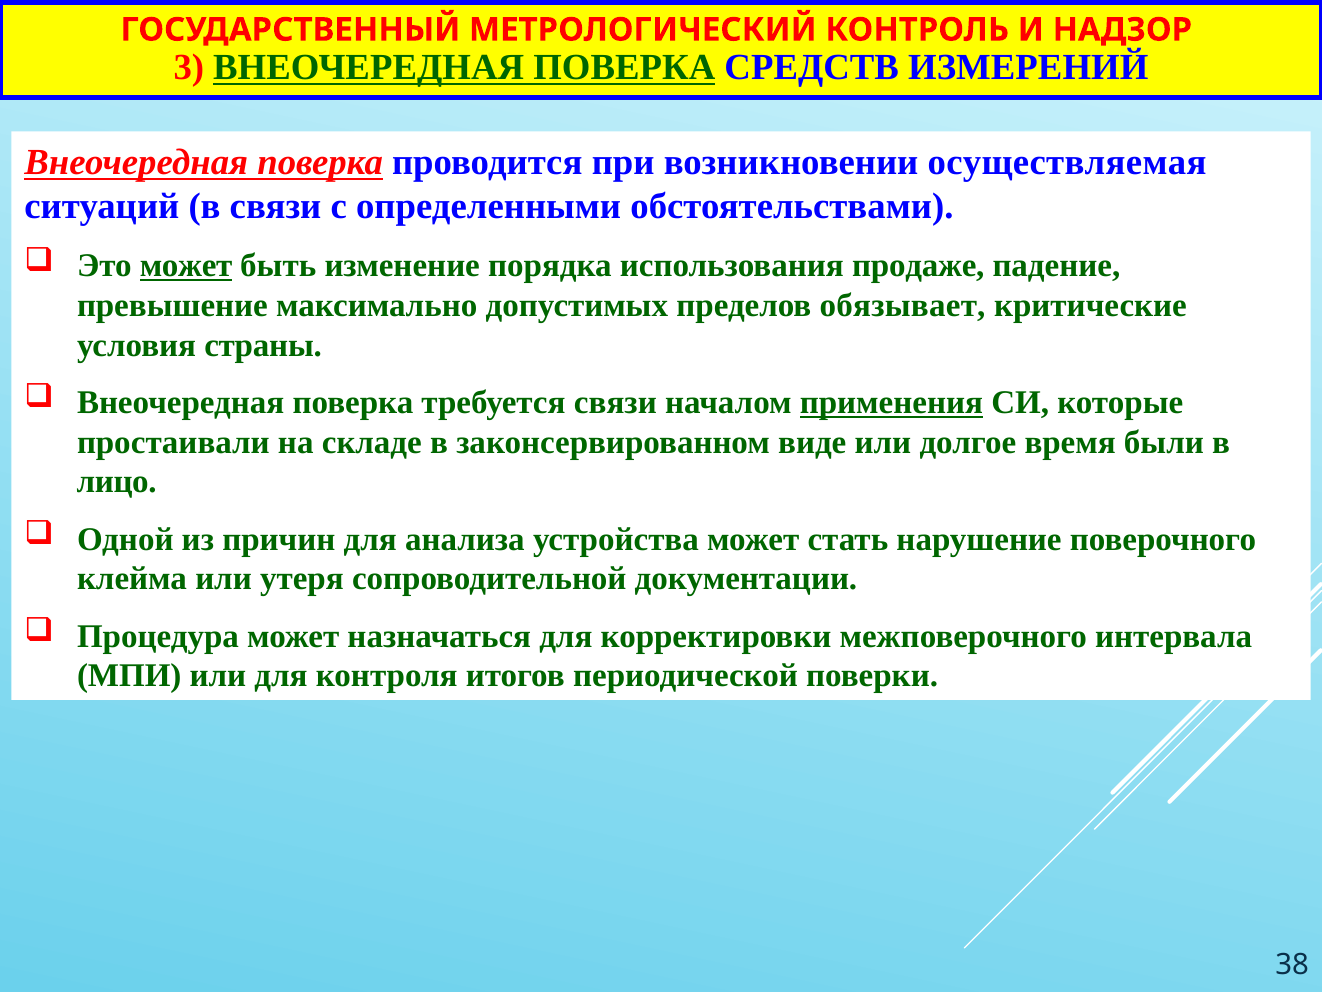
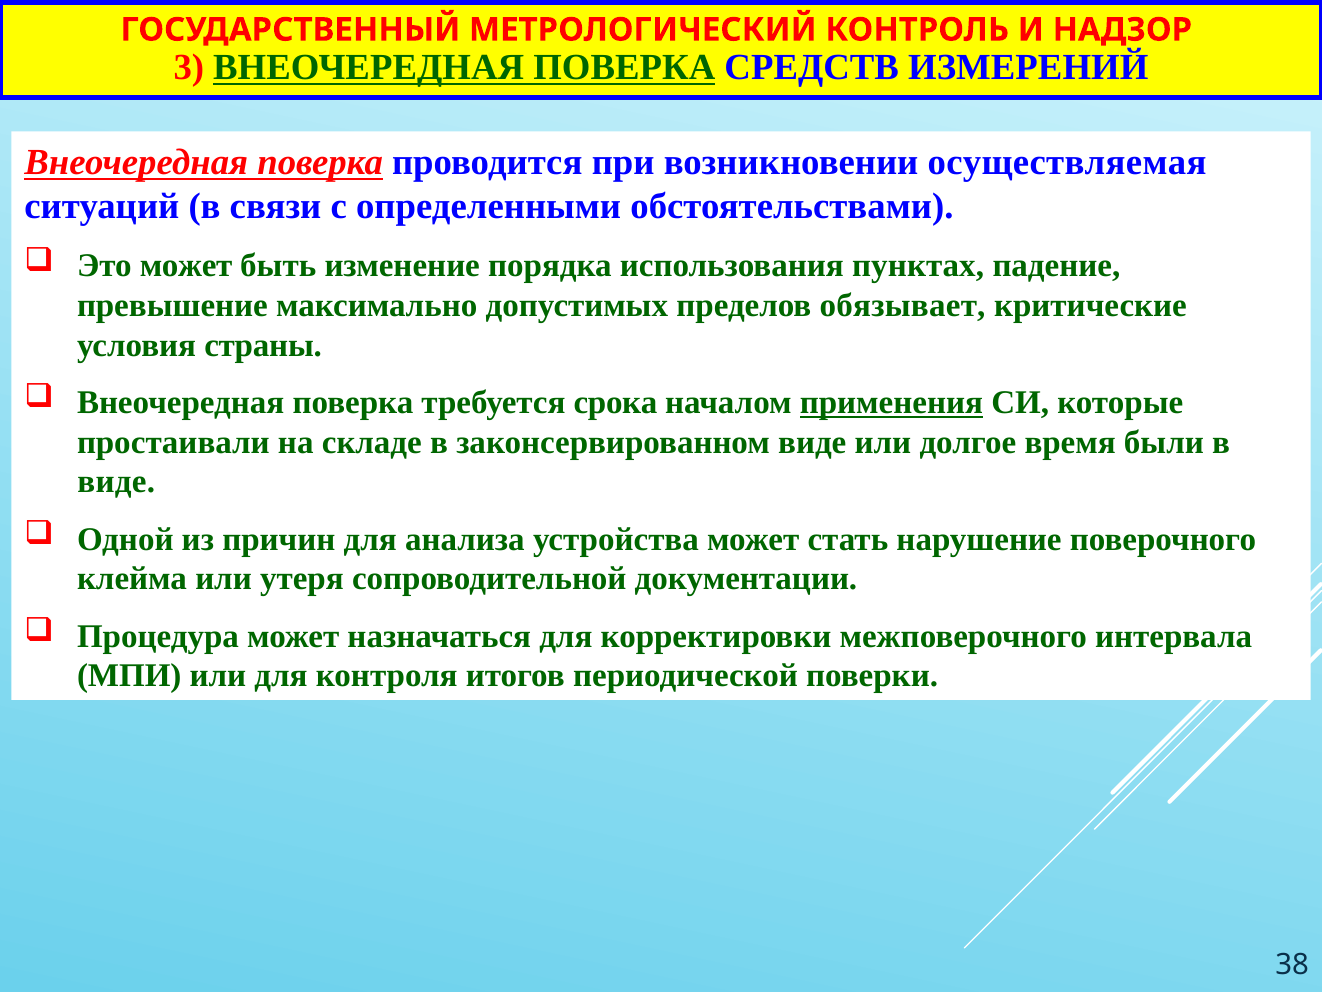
может at (186, 266) underline: present -> none
продаже: продаже -> пунктах
требуется связи: связи -> срока
лицо at (117, 482): лицо -> виде
